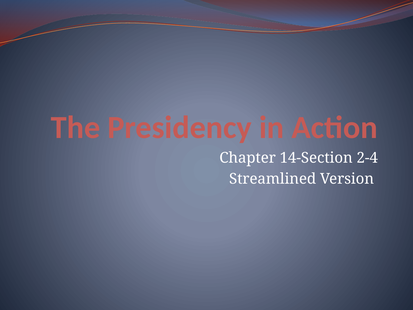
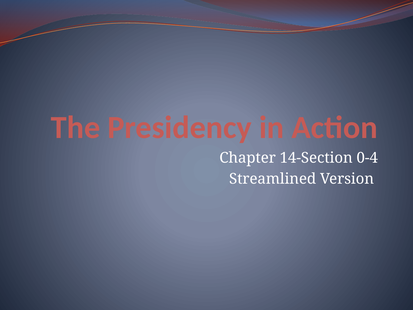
2-4: 2-4 -> 0-4
